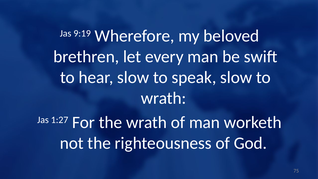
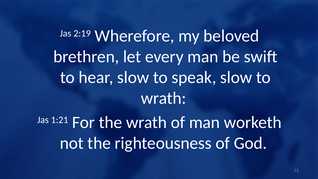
9:19: 9:19 -> 2:19
1:27: 1:27 -> 1:21
